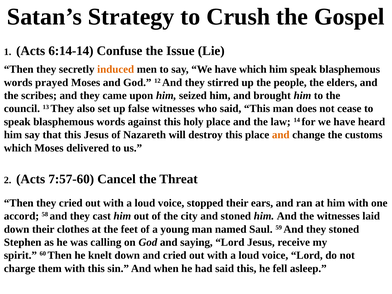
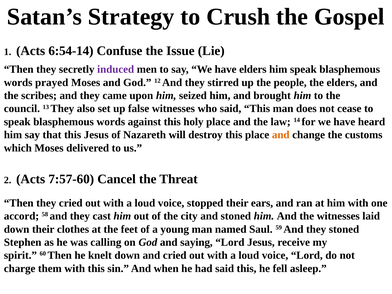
6:14-14: 6:14-14 -> 6:54-14
induced colour: orange -> purple
have which: which -> elders
